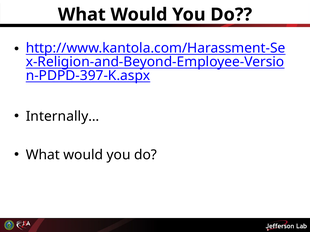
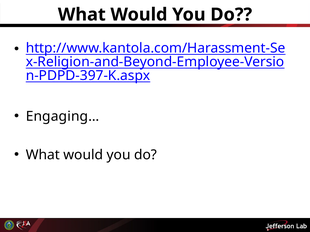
Internally…: Internally… -> Engaging…
